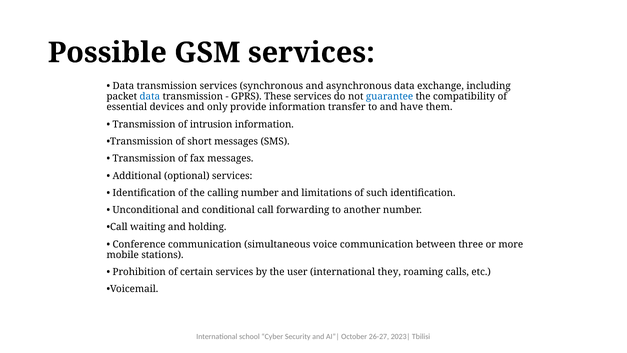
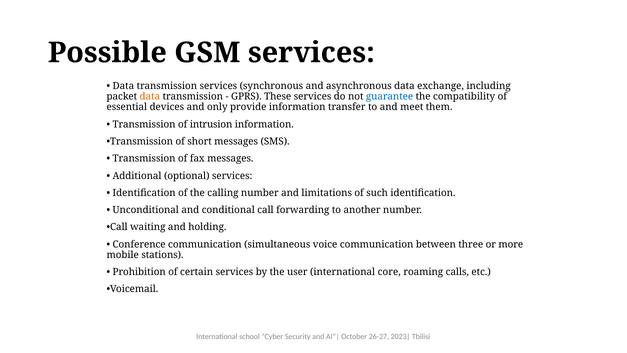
data at (150, 97) colour: blue -> orange
have: have -> meet
they: they -> core
